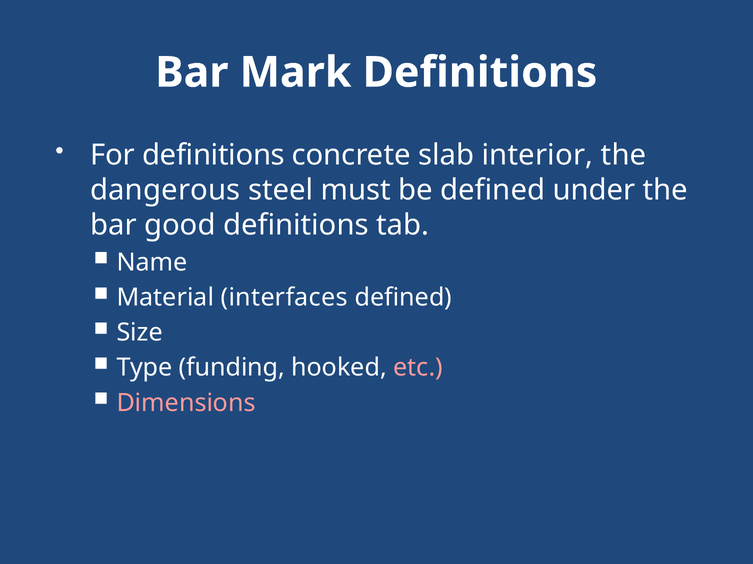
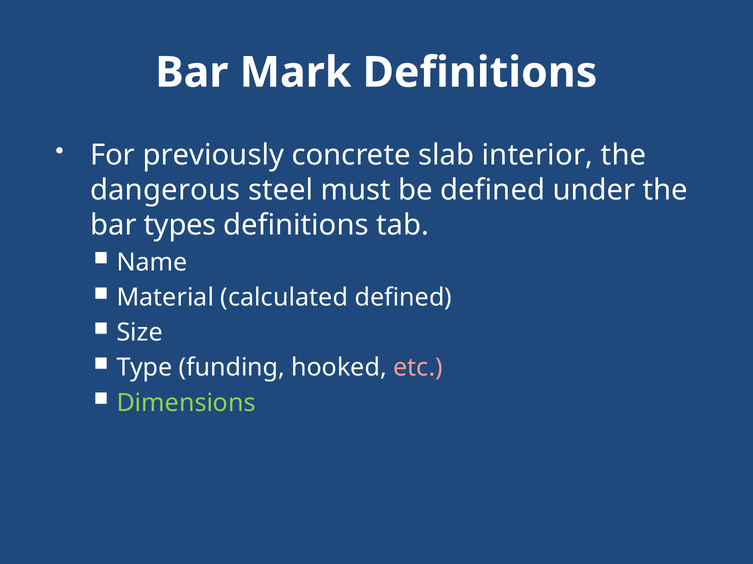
For definitions: definitions -> previously
good: good -> types
interfaces: interfaces -> calculated
Dimensions colour: pink -> light green
